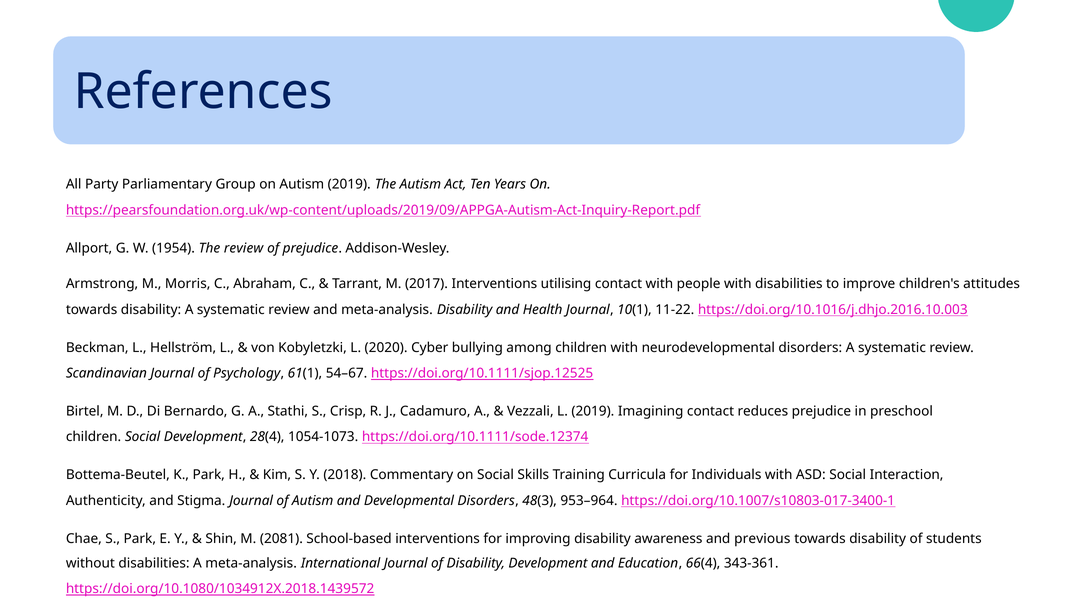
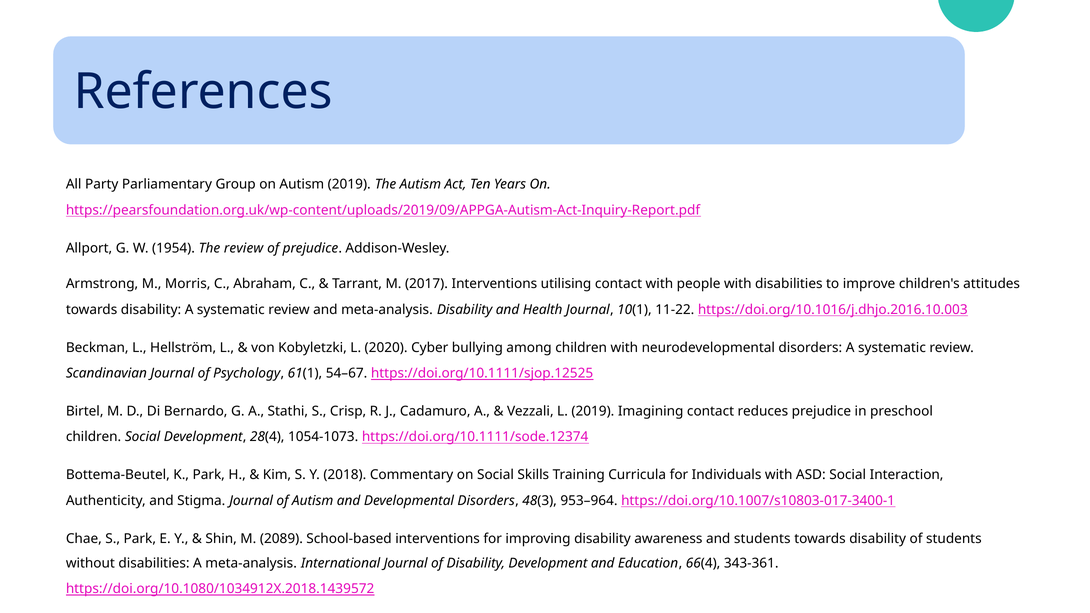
2081: 2081 -> 2089
and previous: previous -> students
